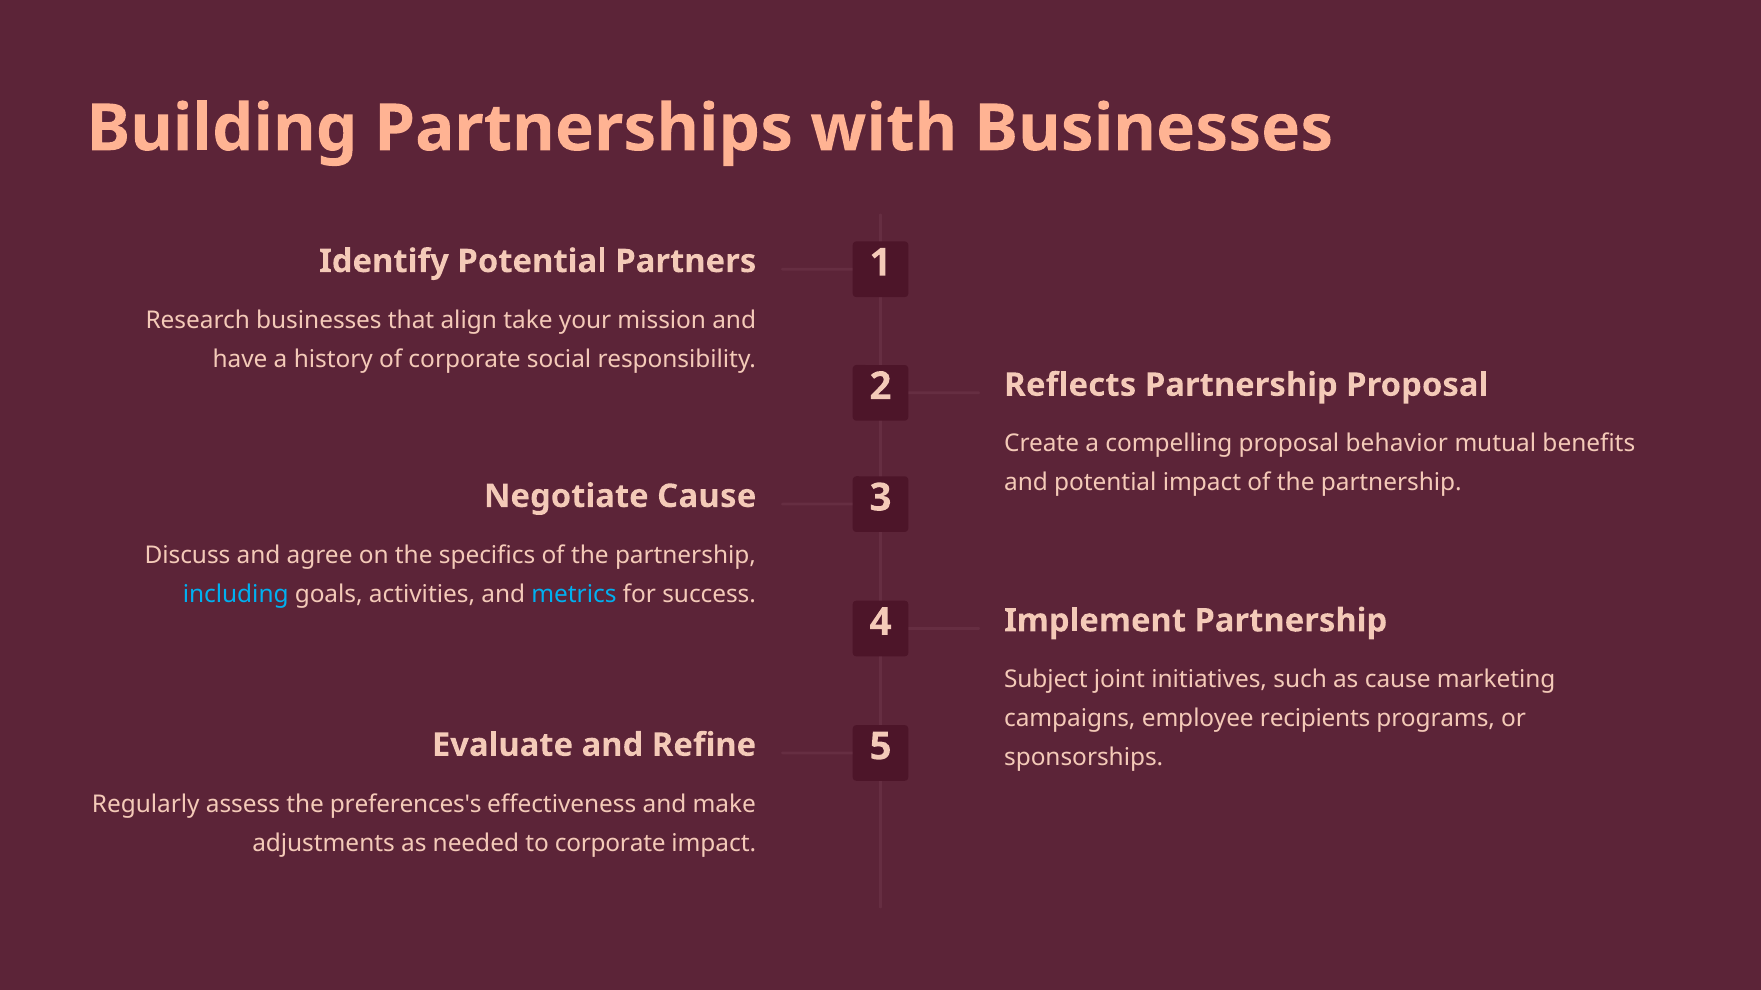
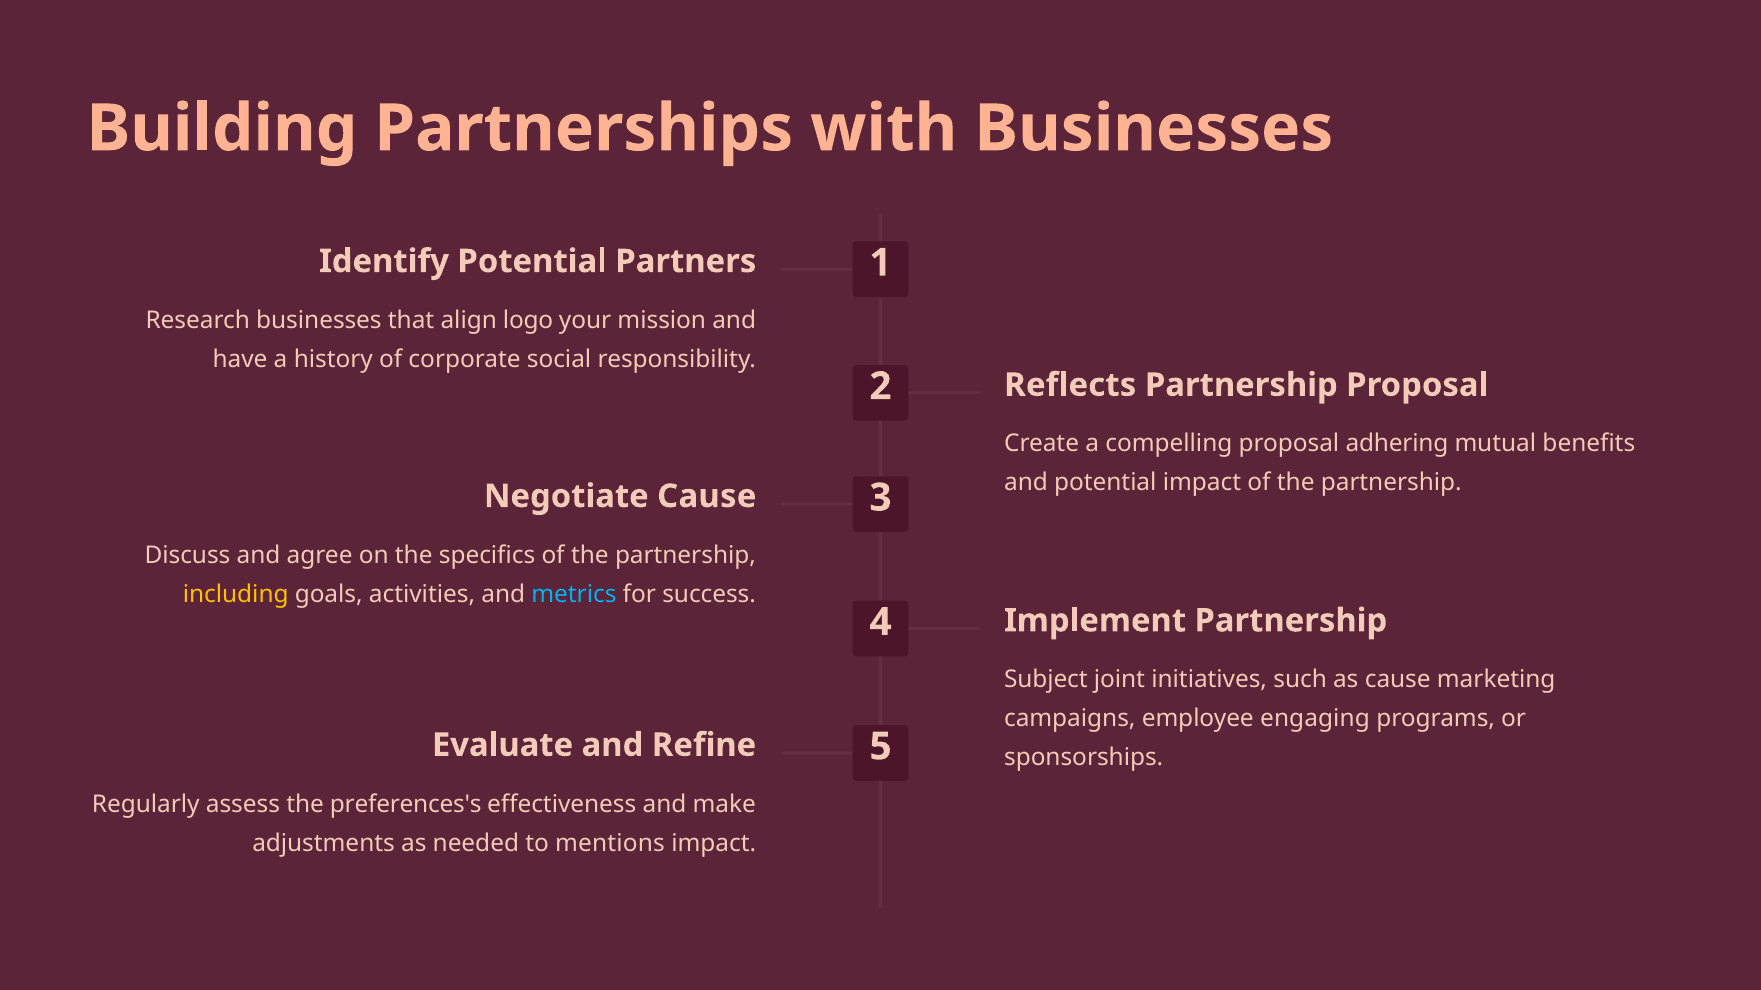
take: take -> logo
behavior: behavior -> adhering
including colour: light blue -> yellow
recipients: recipients -> engaging
to corporate: corporate -> mentions
